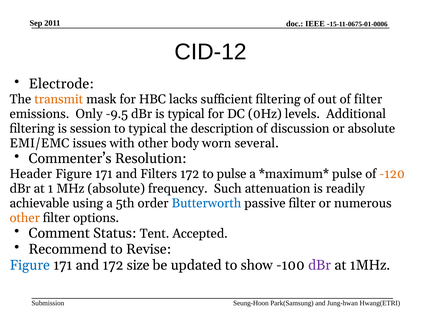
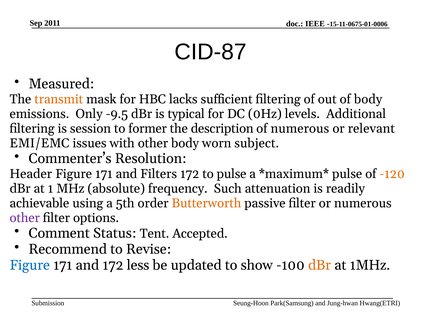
CID-12: CID-12 -> CID-87
Electrode: Electrode -> Measured
of filter: filter -> body
to typical: typical -> former
of discussion: discussion -> numerous
or absolute: absolute -> relevant
several: several -> subject
Butterworth colour: blue -> orange
other at (25, 218) colour: orange -> purple
size: size -> less
dBr at (320, 265) colour: purple -> orange
